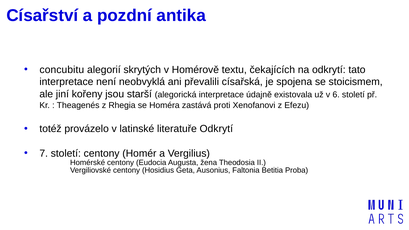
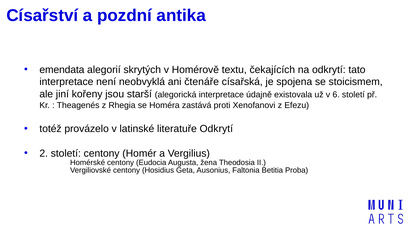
concubitu: concubitu -> emendata
převalili: převalili -> čtenáře
7: 7 -> 2
